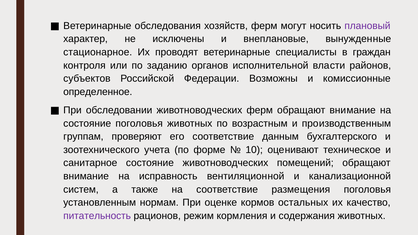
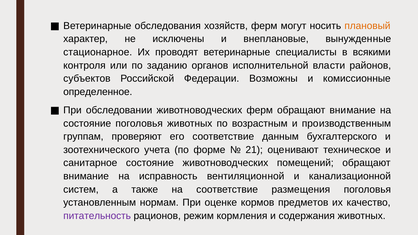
плановый colour: purple -> orange
граждан: граждан -> всякими
10: 10 -> 21
остальных: остальных -> предметов
